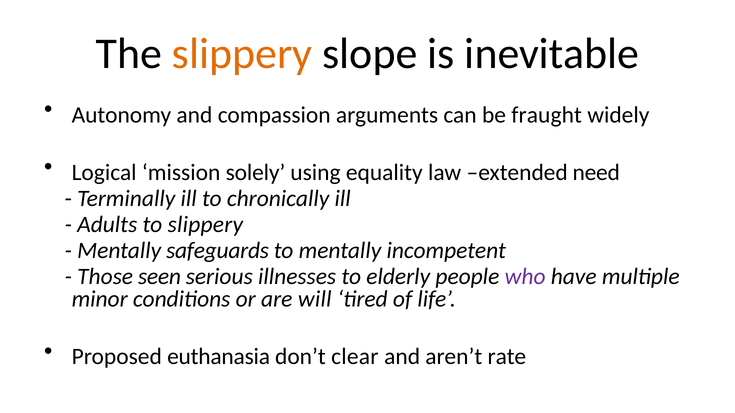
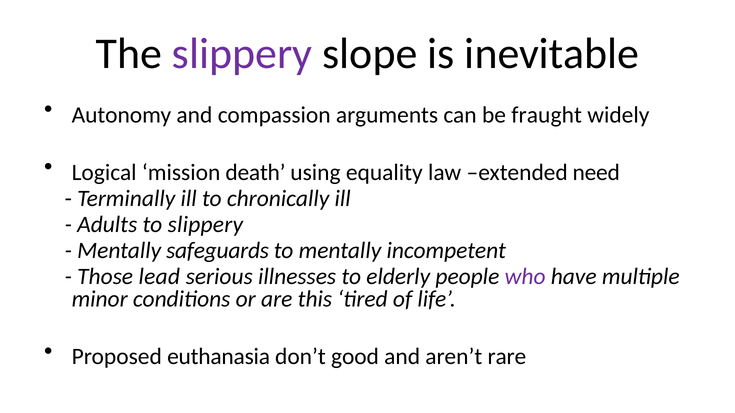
slippery at (242, 54) colour: orange -> purple
solely: solely -> death
seen: seen -> lead
will: will -> this
clear: clear -> good
rate: rate -> rare
